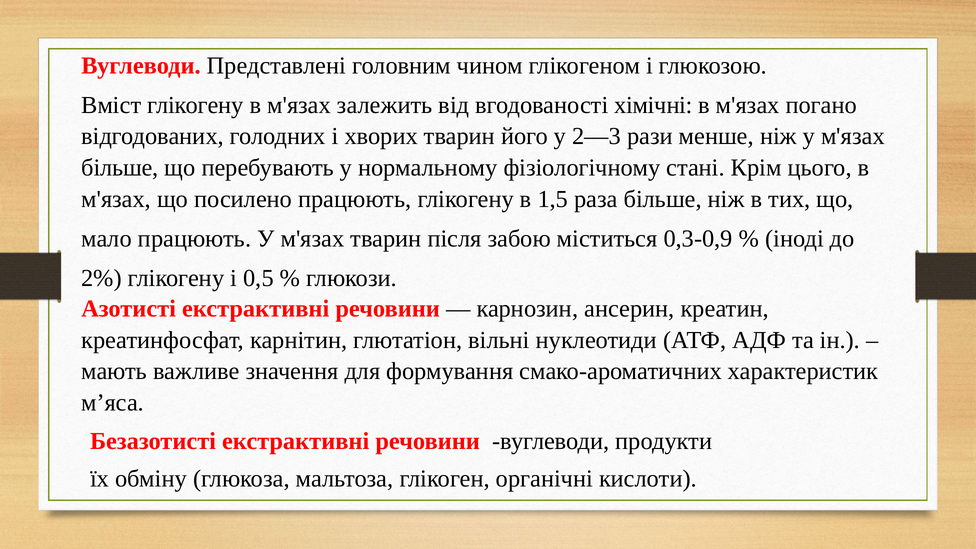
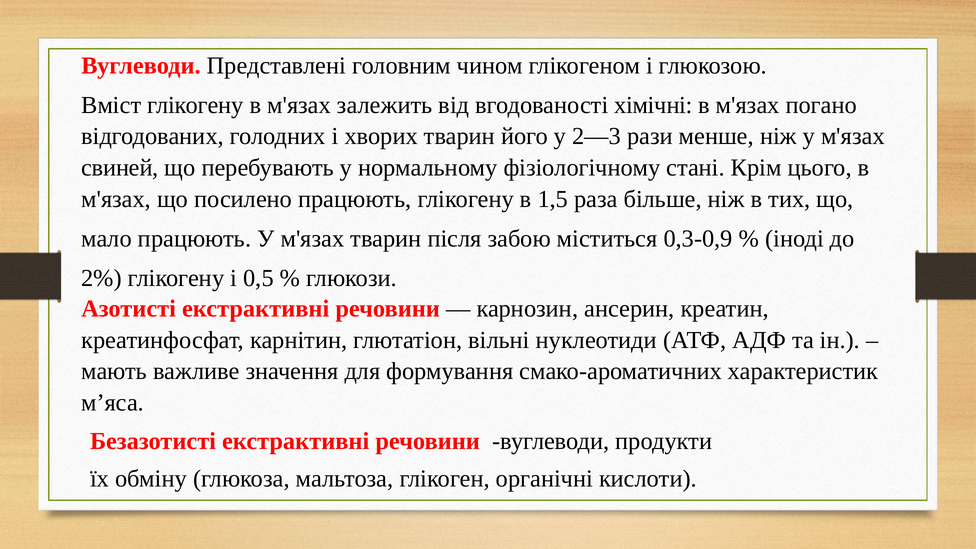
більше at (120, 168): більше -> свиней
